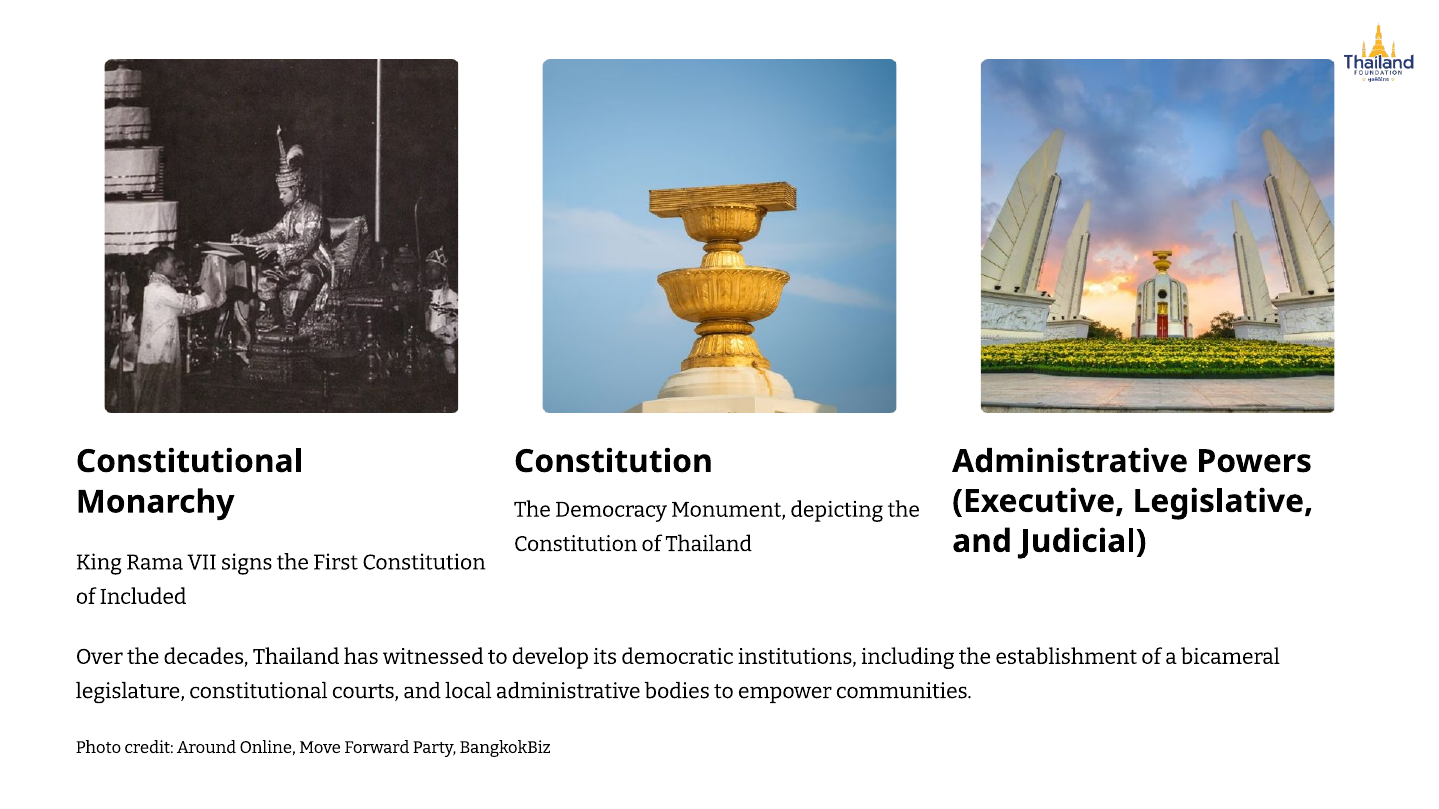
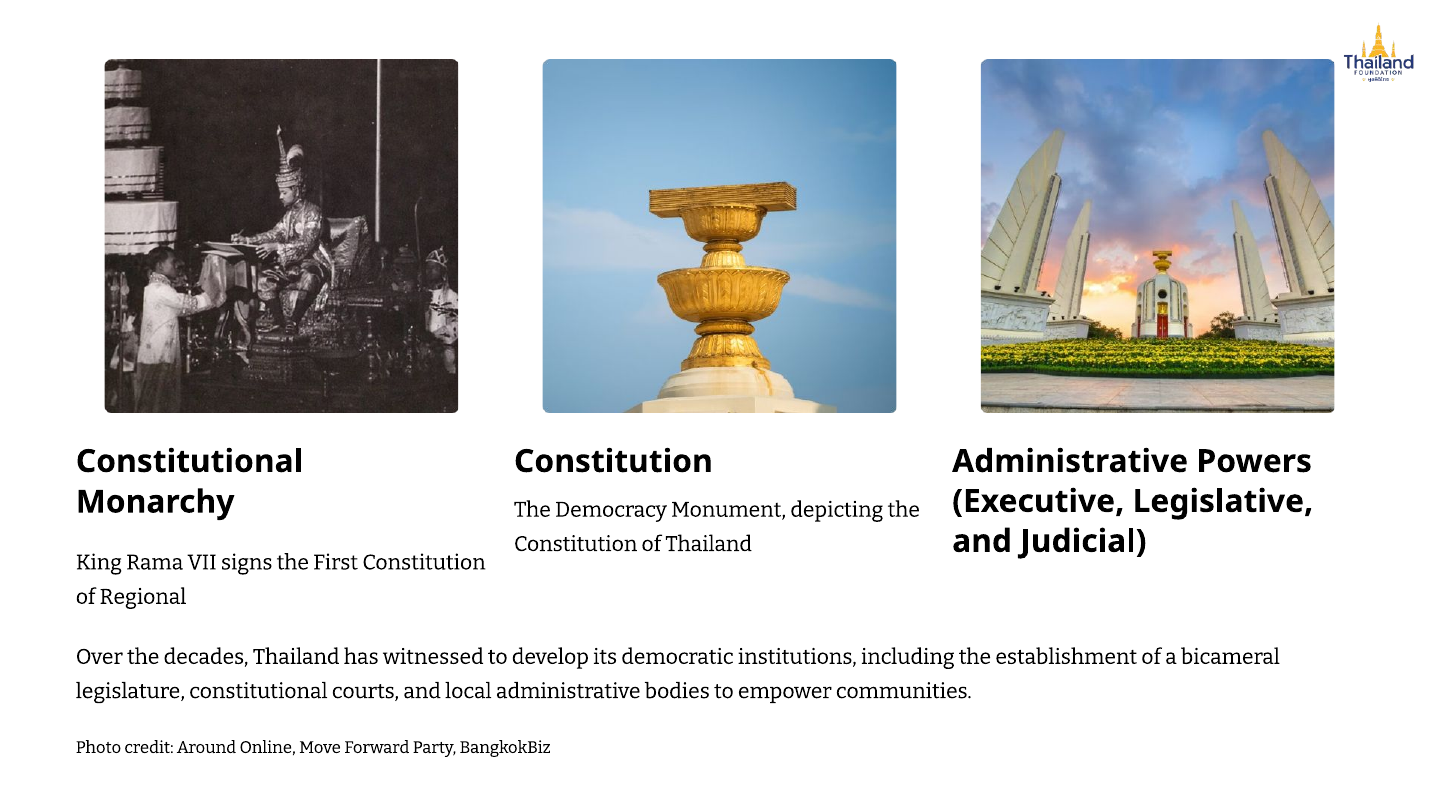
Included: Included -> Regional
